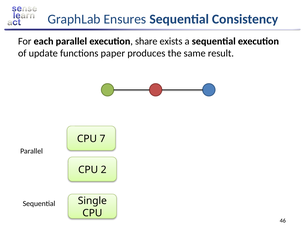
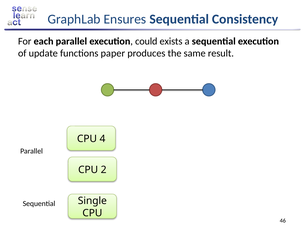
share: share -> could
7: 7 -> 4
